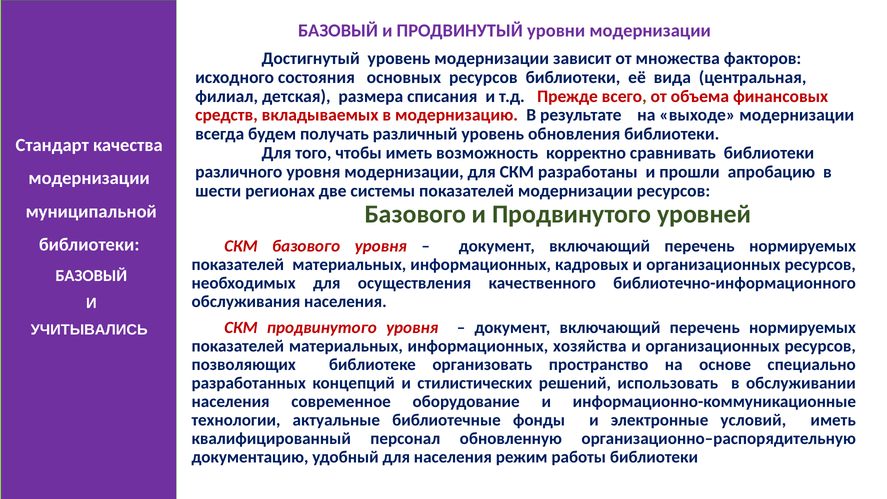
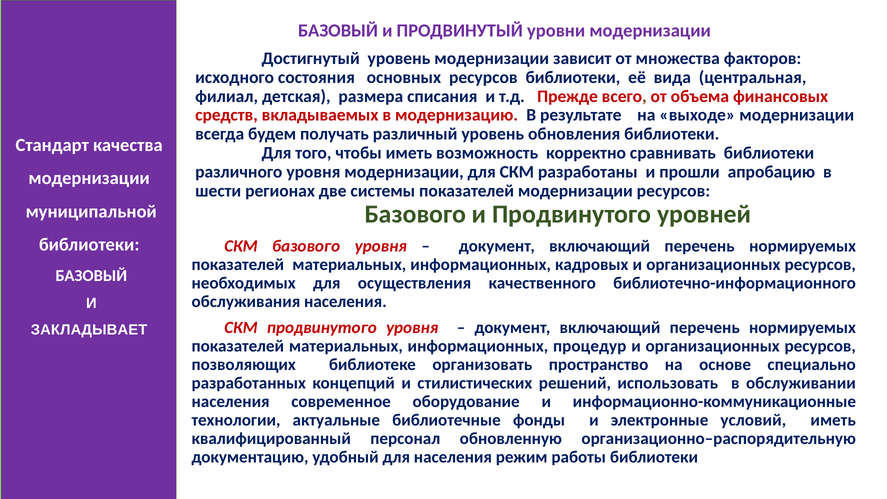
УЧИТЫВАЛИСЬ: УЧИТЫВАЛИСЬ -> ЗАКЛАДЫВАЕТ
хозяйства: хозяйства -> процедур
